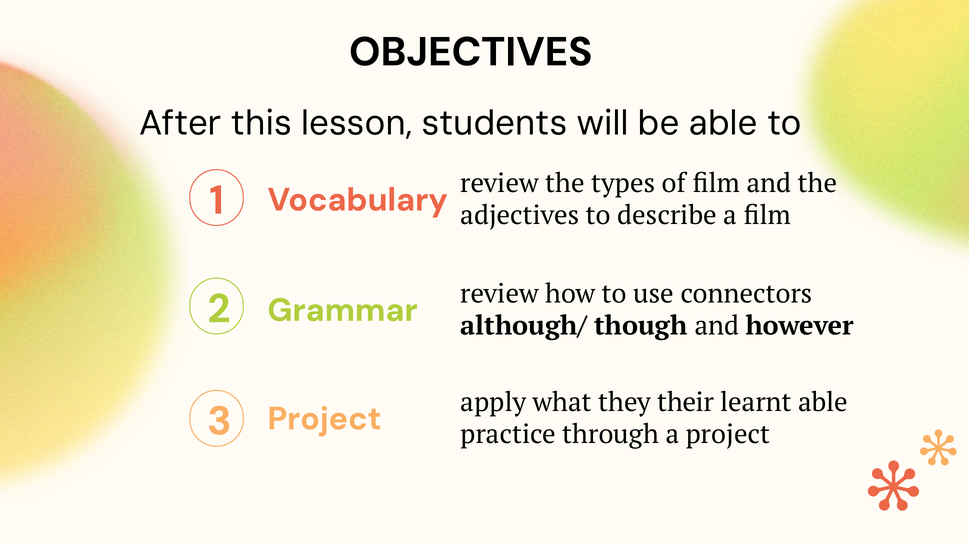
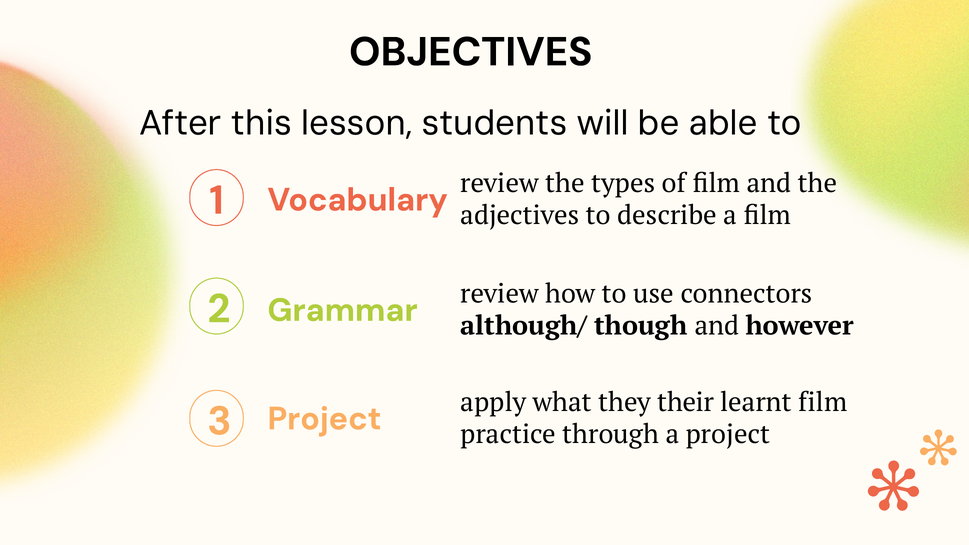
learnt able: able -> film
